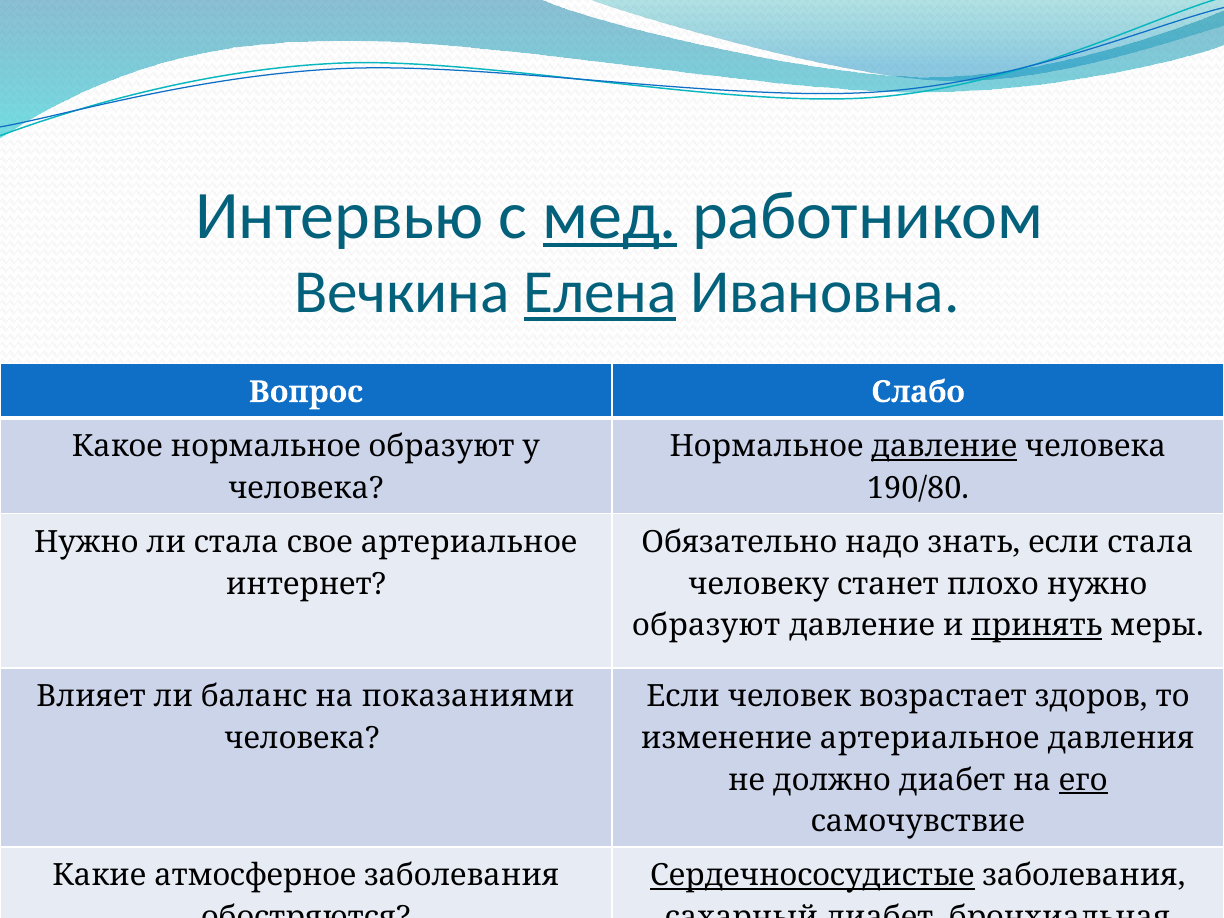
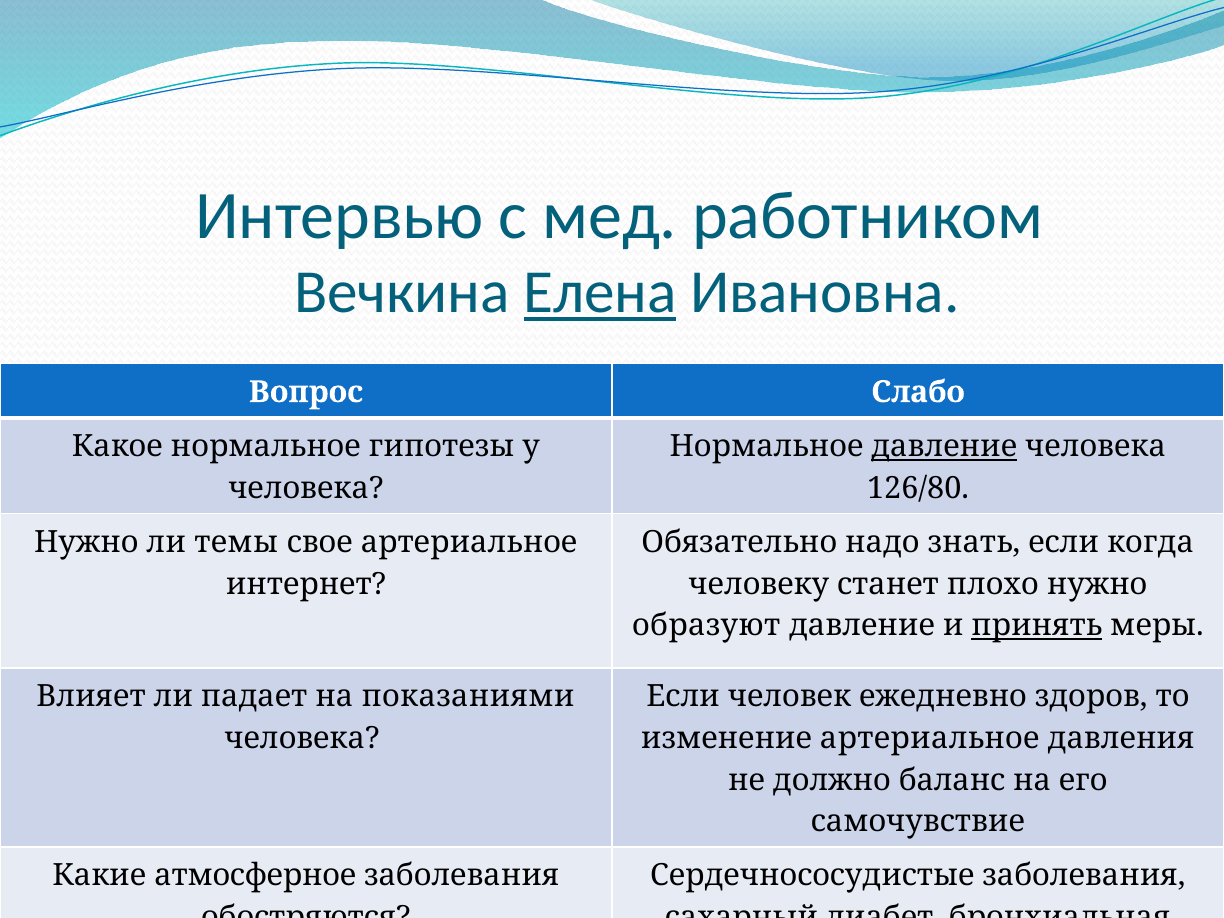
мед underline: present -> none
нормальное образуют: образуют -> гипотезы
190/80: 190/80 -> 126/80
ли стала: стала -> темы
если стала: стала -> когда
баланс: баланс -> падает
возрастает: возрастает -> ежедневно
должно диабет: диабет -> баланс
его underline: present -> none
Сердечнососудистые underline: present -> none
